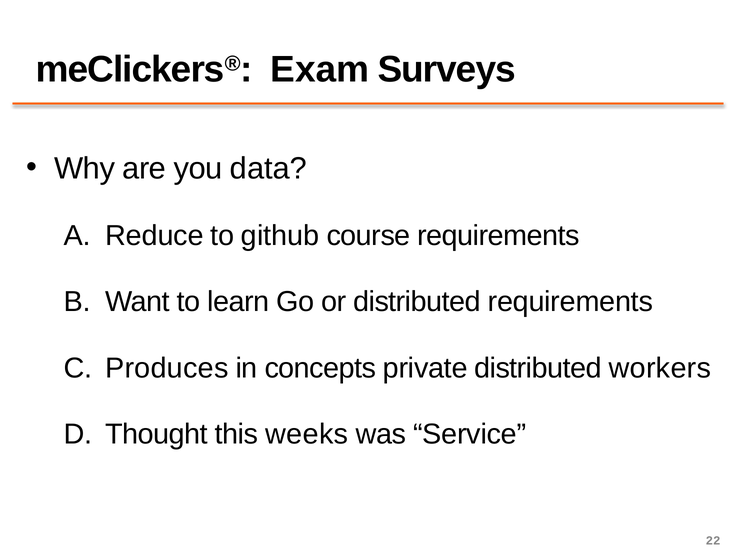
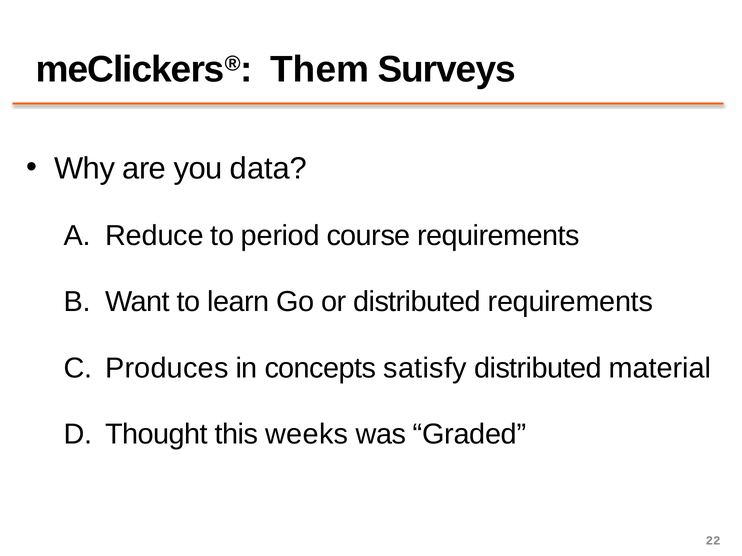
Exam: Exam -> Them
github: github -> period
private: private -> satisfy
workers: workers -> material
Service: Service -> Graded
